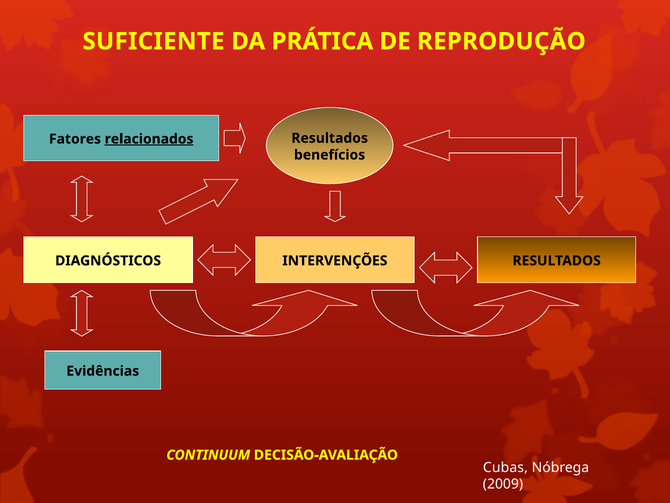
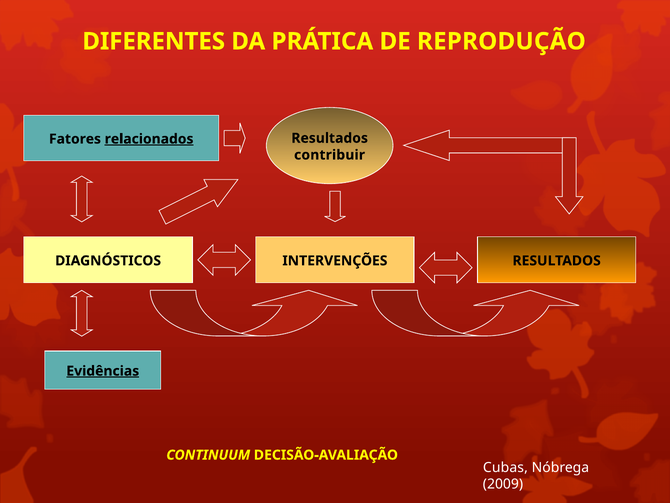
SUFICIENTE: SUFICIENTE -> DIFERENTES
benefícios: benefícios -> contribuir
Evidências underline: none -> present
